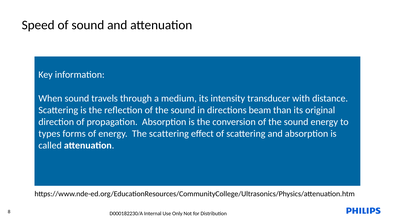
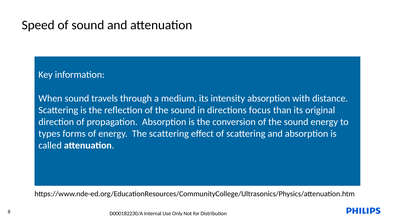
intensity transducer: transducer -> absorption
beam: beam -> focus
